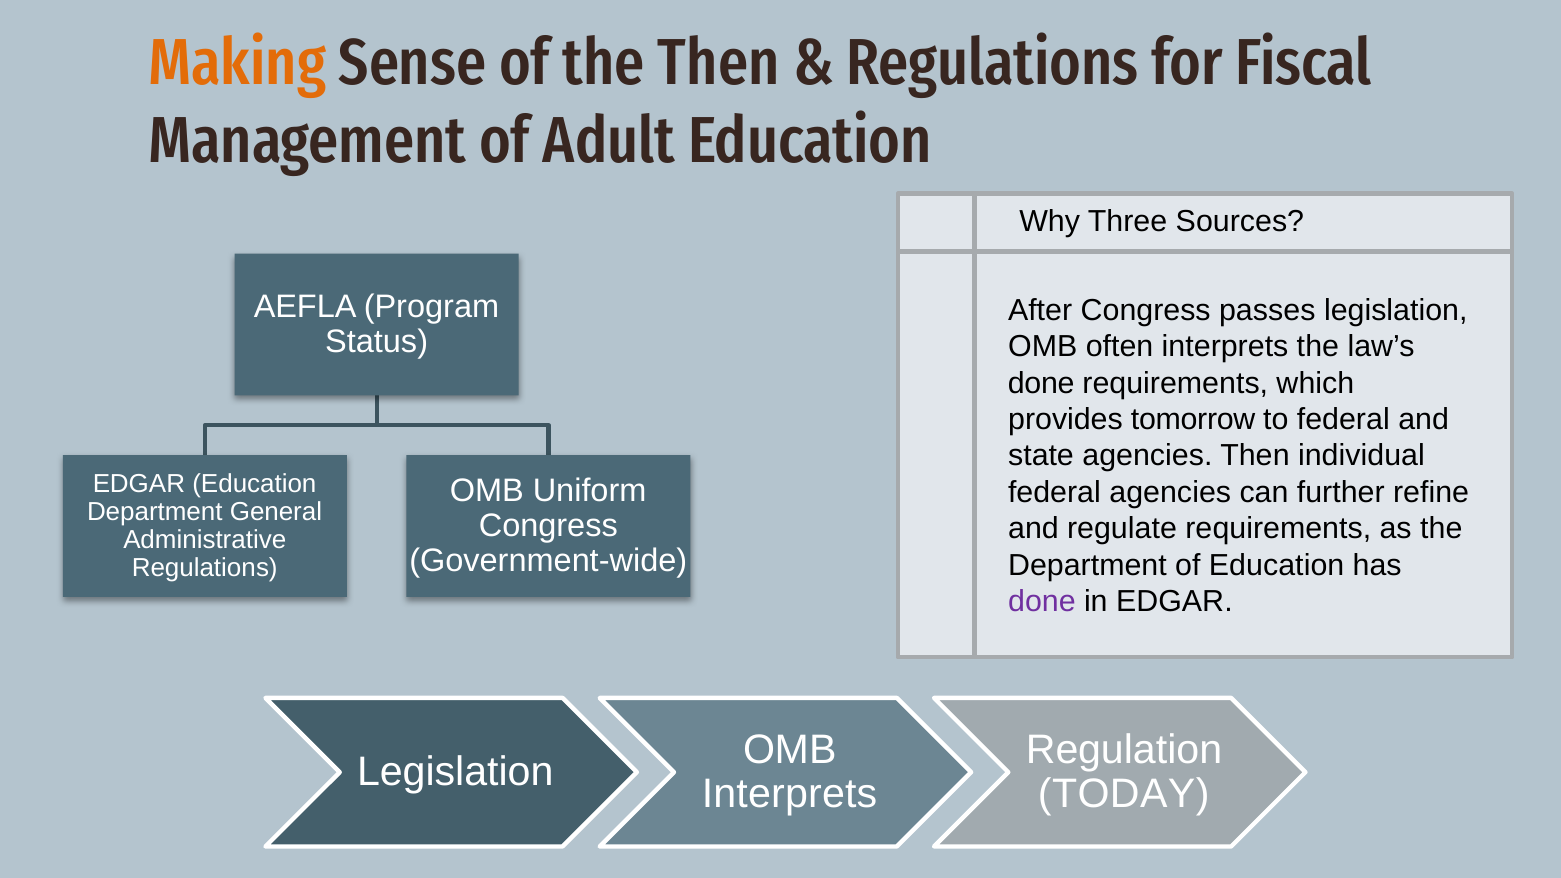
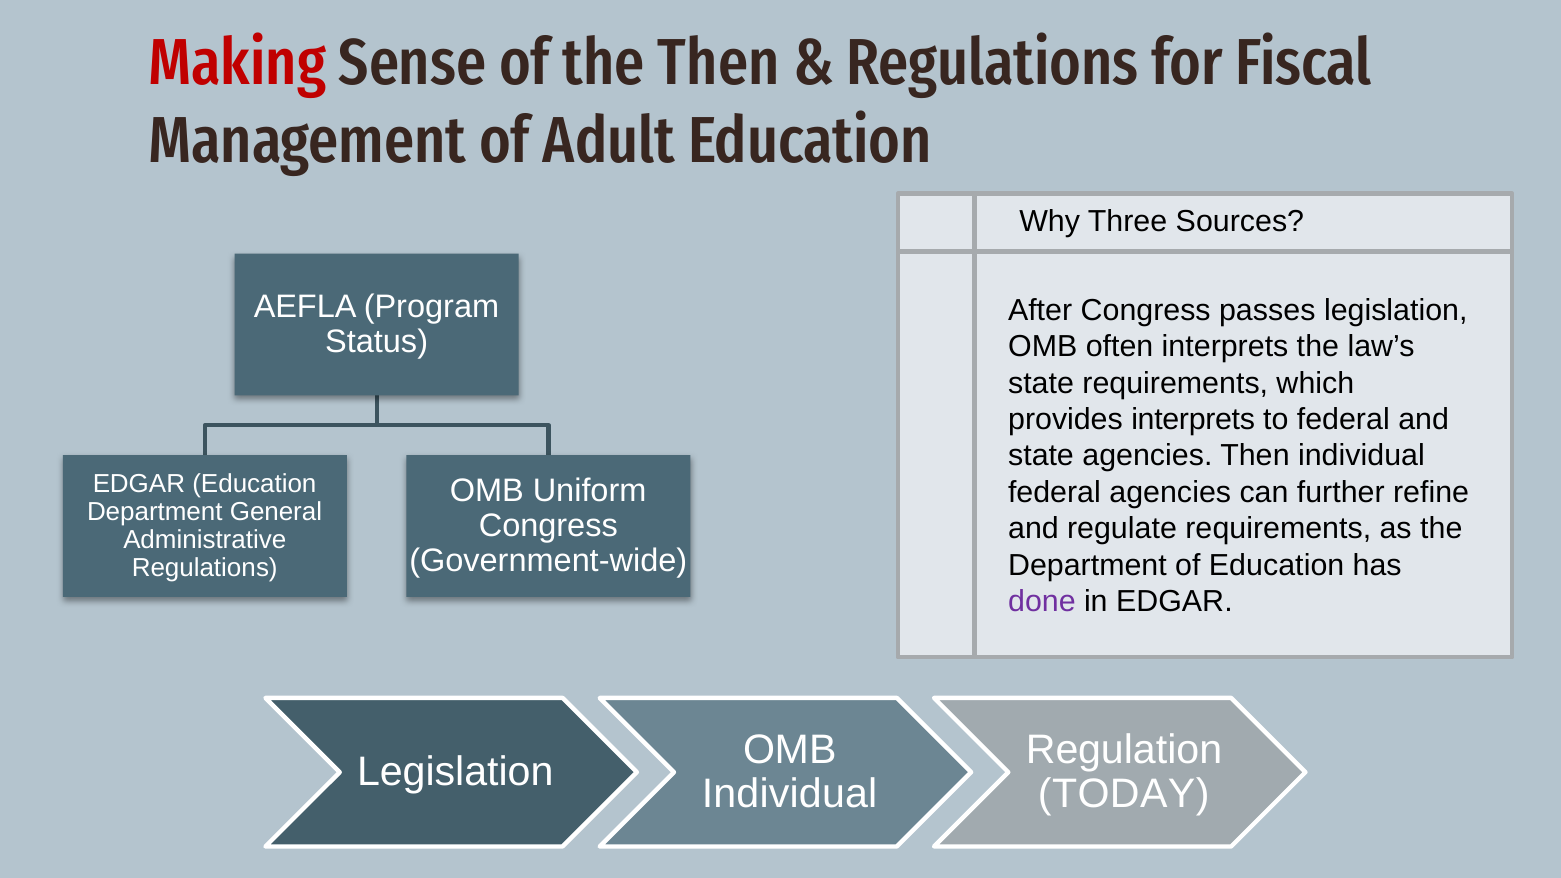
Making colour: orange -> red
done at (1041, 383): done -> state
provides tomorrow: tomorrow -> interprets
Interprets at (790, 794): Interprets -> Individual
